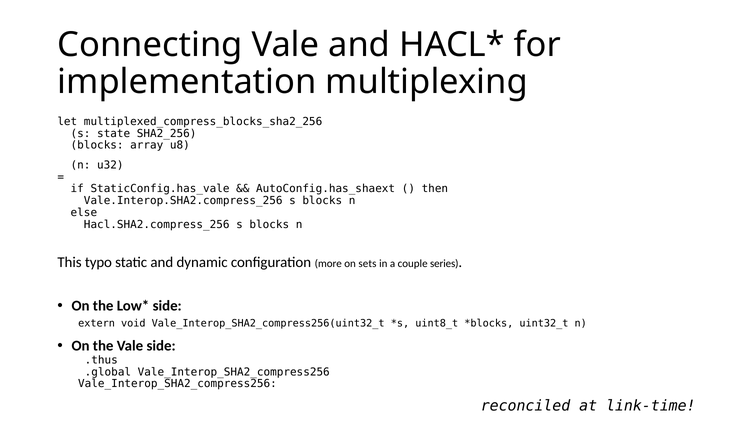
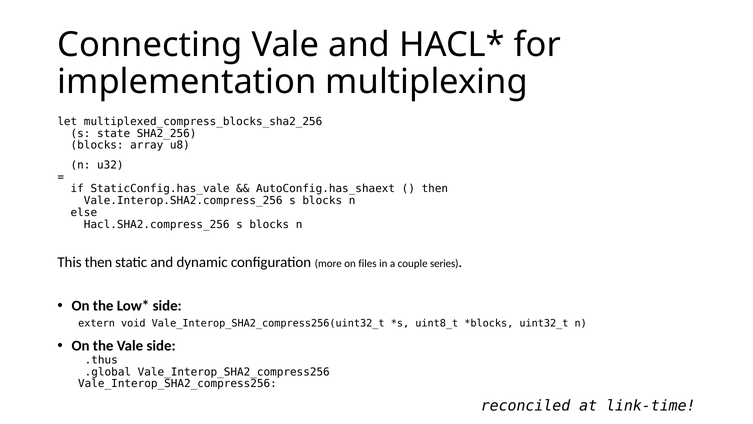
This typo: typo -> then
sets: sets -> files
